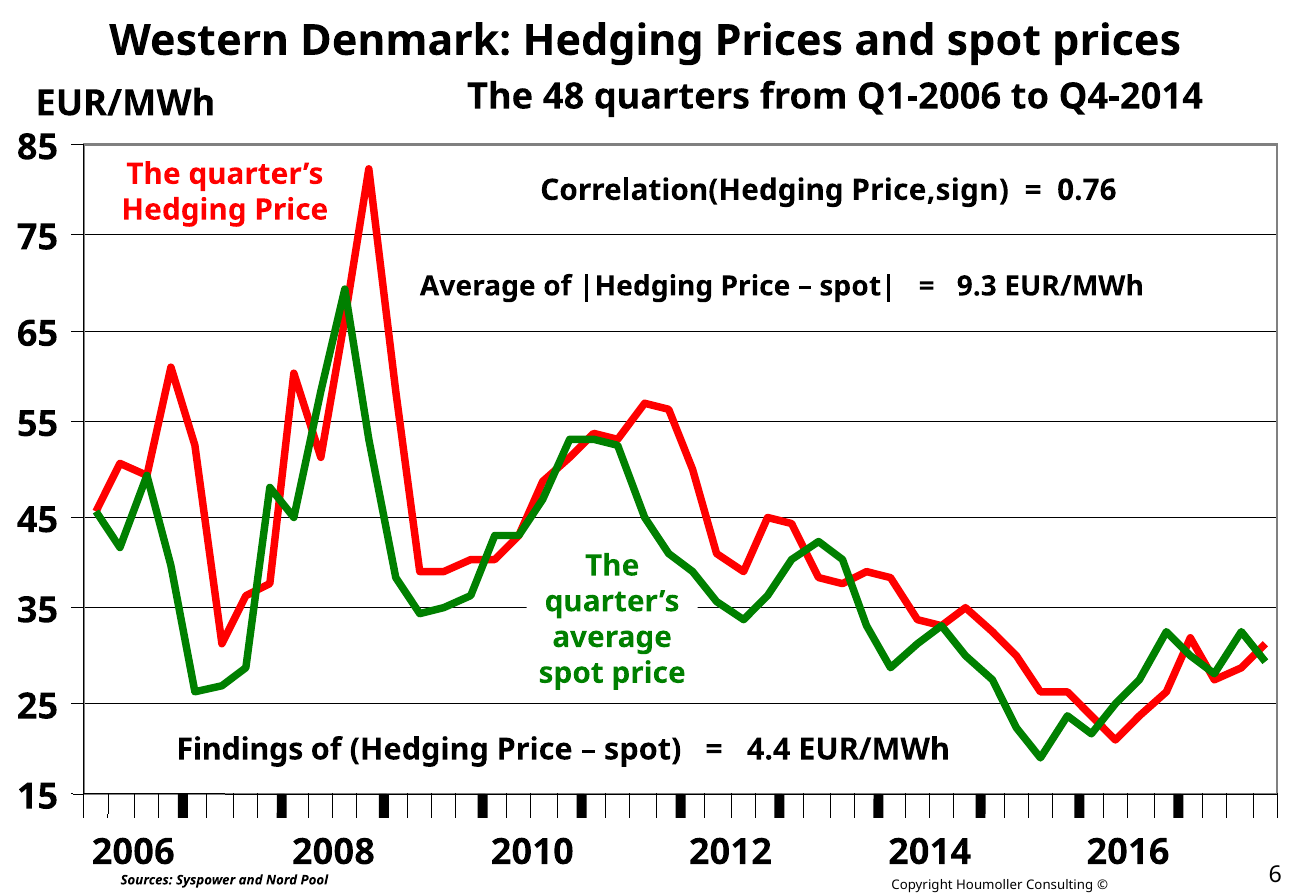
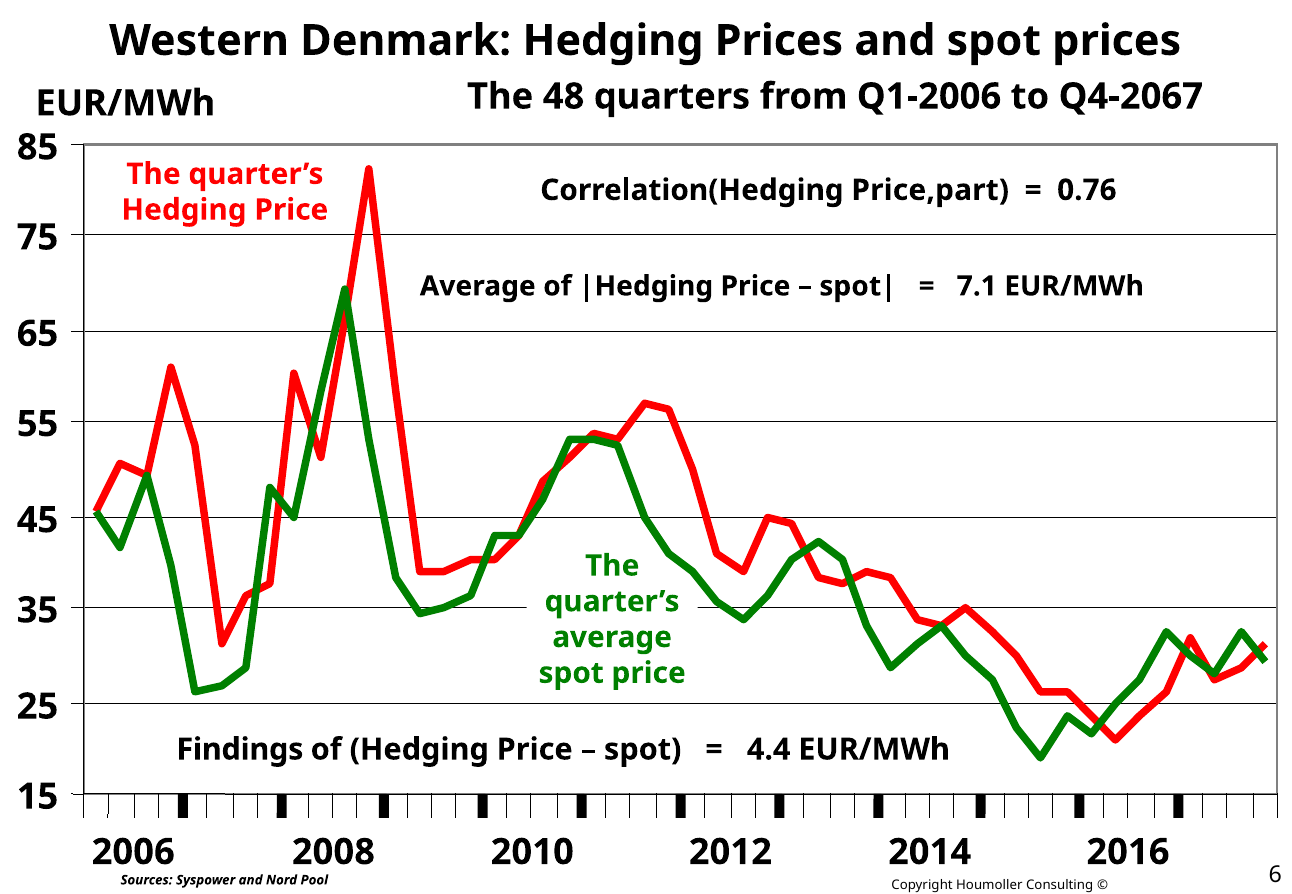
Q4-2014: Q4-2014 -> Q4-2067
Price,sign: Price,sign -> Price,part
9.3: 9.3 -> 7.1
